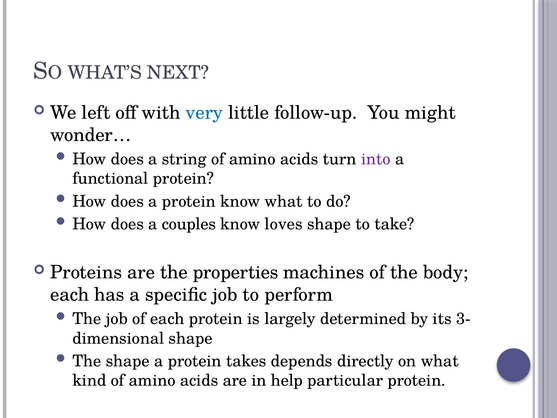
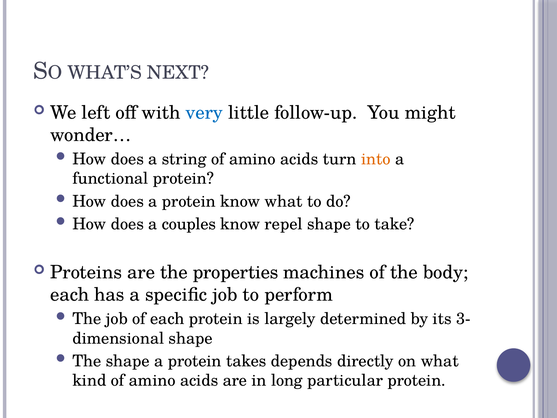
into colour: purple -> orange
loves: loves -> repel
help: help -> long
